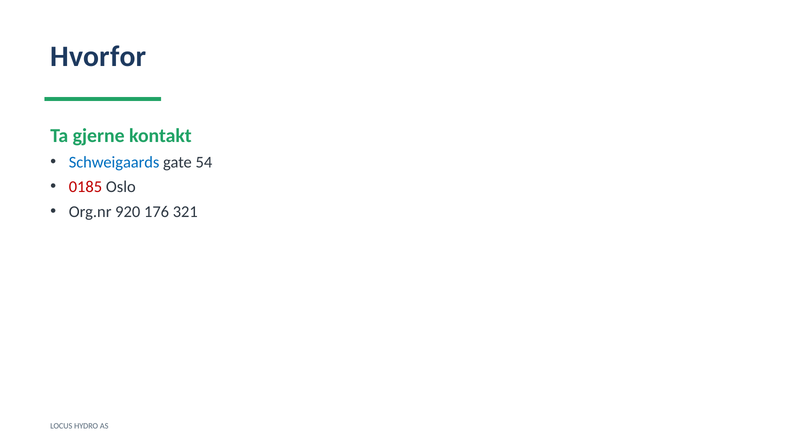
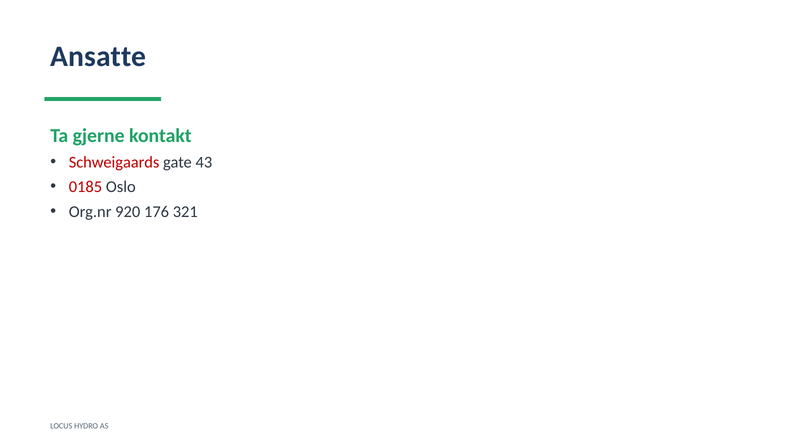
Hvorfor: Hvorfor -> Ansatte
Schweigaards colour: blue -> red
54: 54 -> 43
